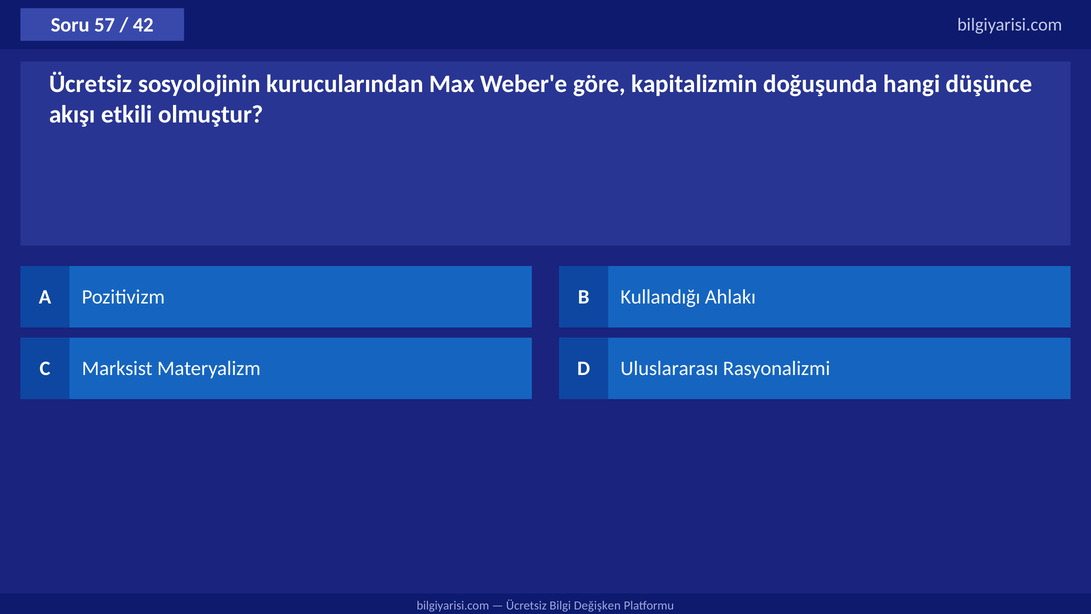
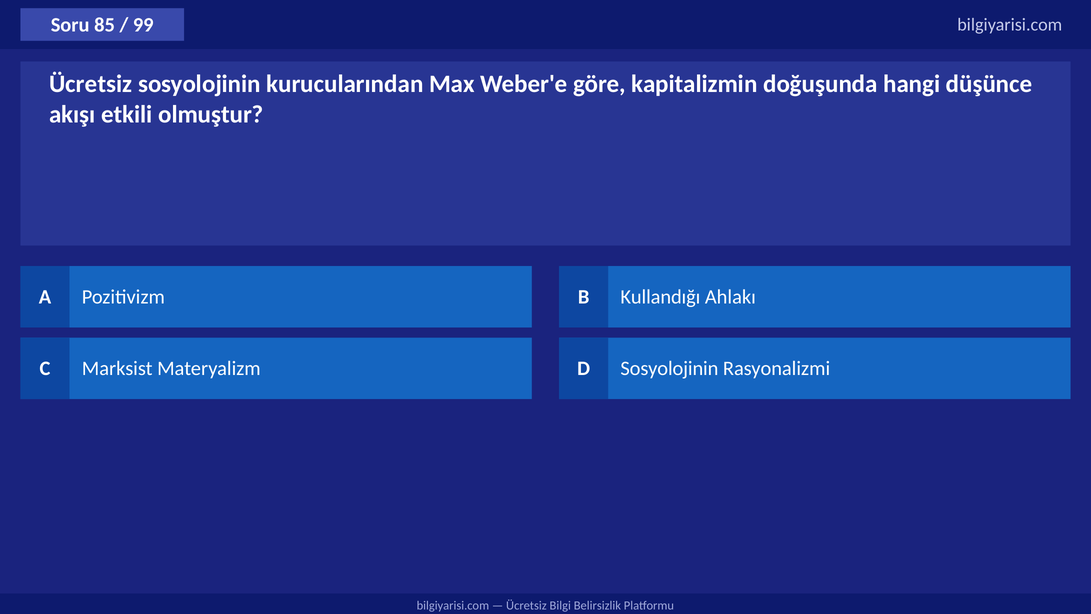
57: 57 -> 85
42: 42 -> 99
D Uluslararası: Uluslararası -> Sosyolojinin
Değişken: Değişken -> Belirsizlik
